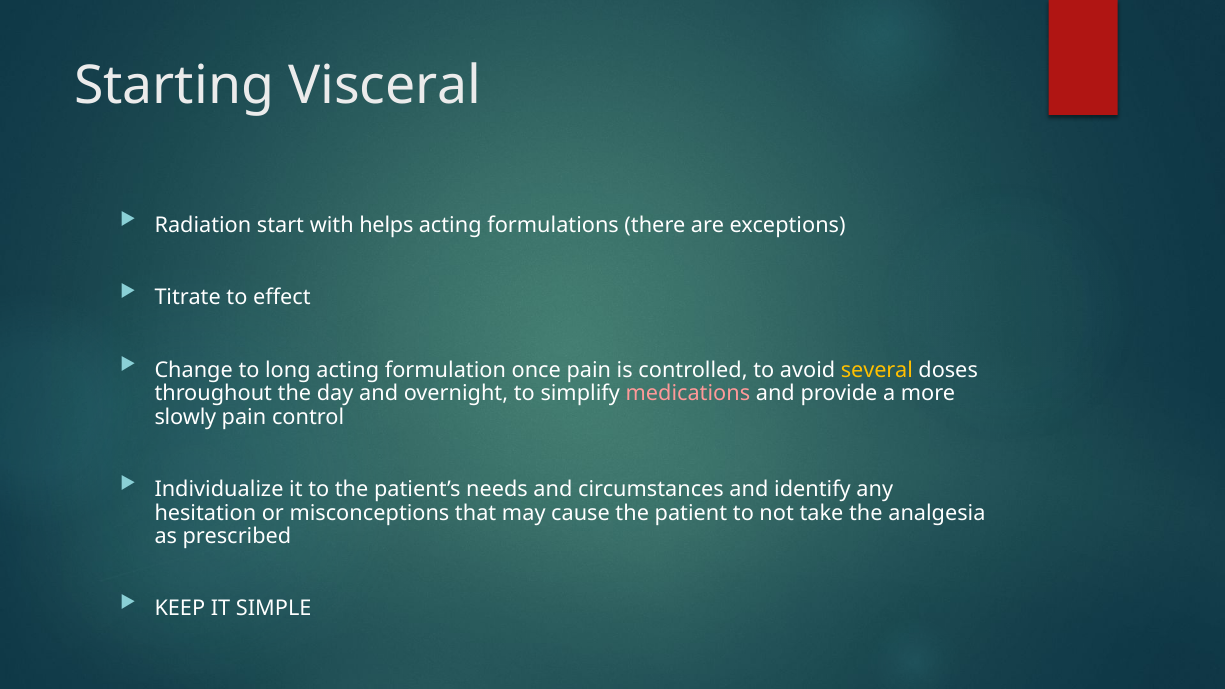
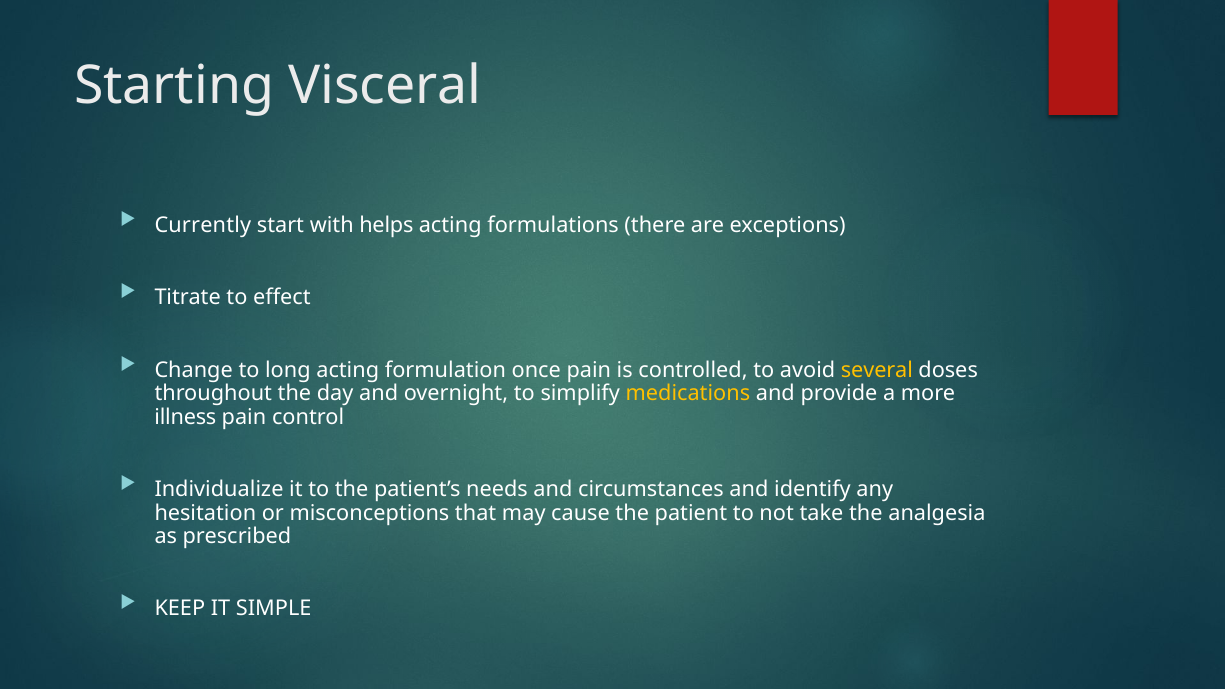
Radiation: Radiation -> Currently
medications colour: pink -> yellow
slowly: slowly -> illness
